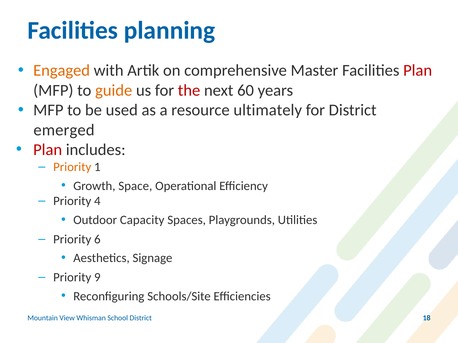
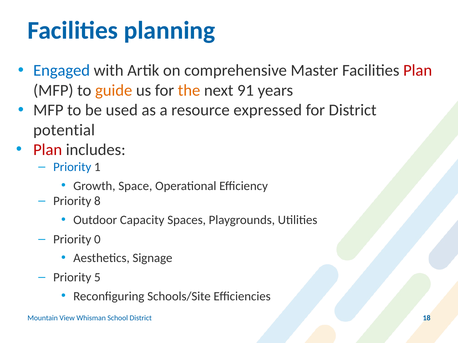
Engaged colour: orange -> blue
the colour: red -> orange
60: 60 -> 91
ultimately: ultimately -> expressed
emerged: emerged -> potential
Priority at (72, 167) colour: orange -> blue
4: 4 -> 8
6: 6 -> 0
9: 9 -> 5
